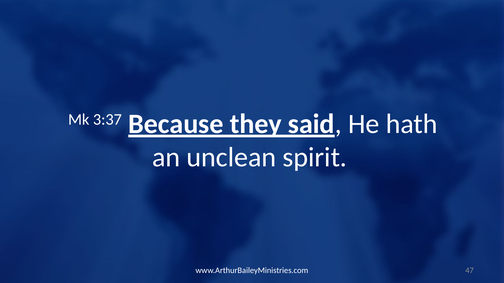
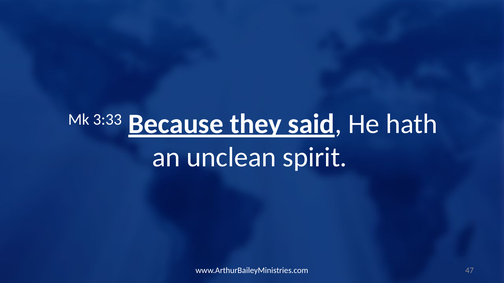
3:37: 3:37 -> 3:33
